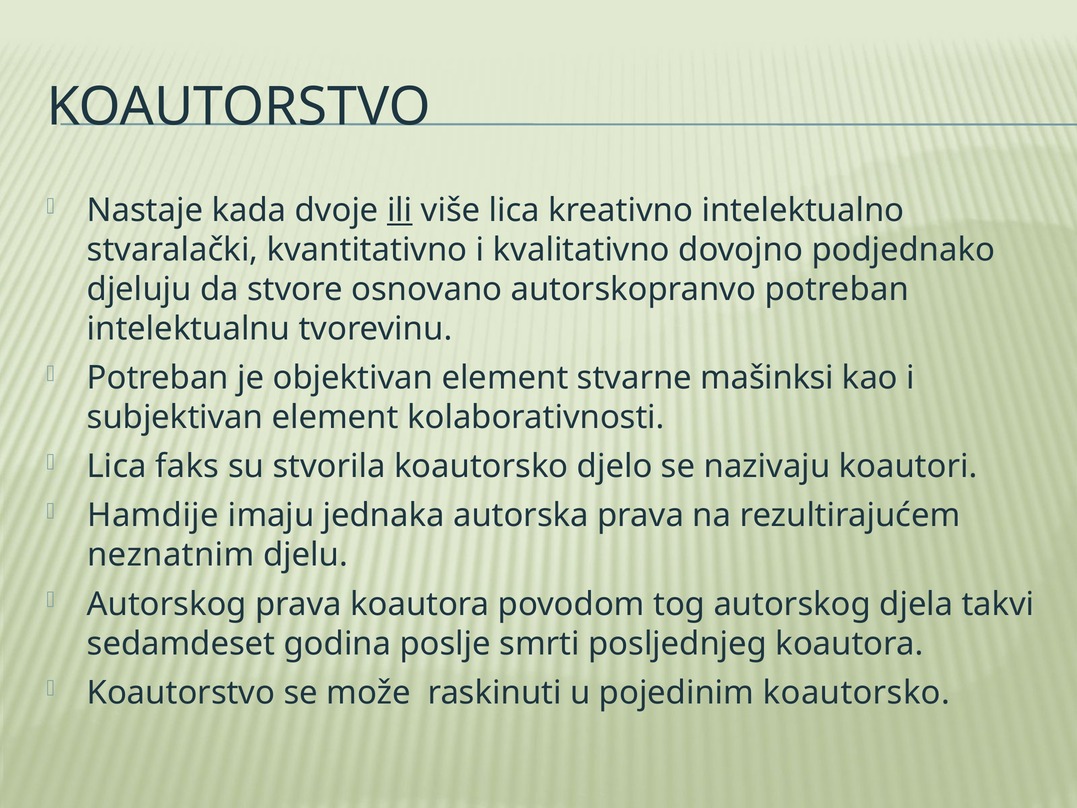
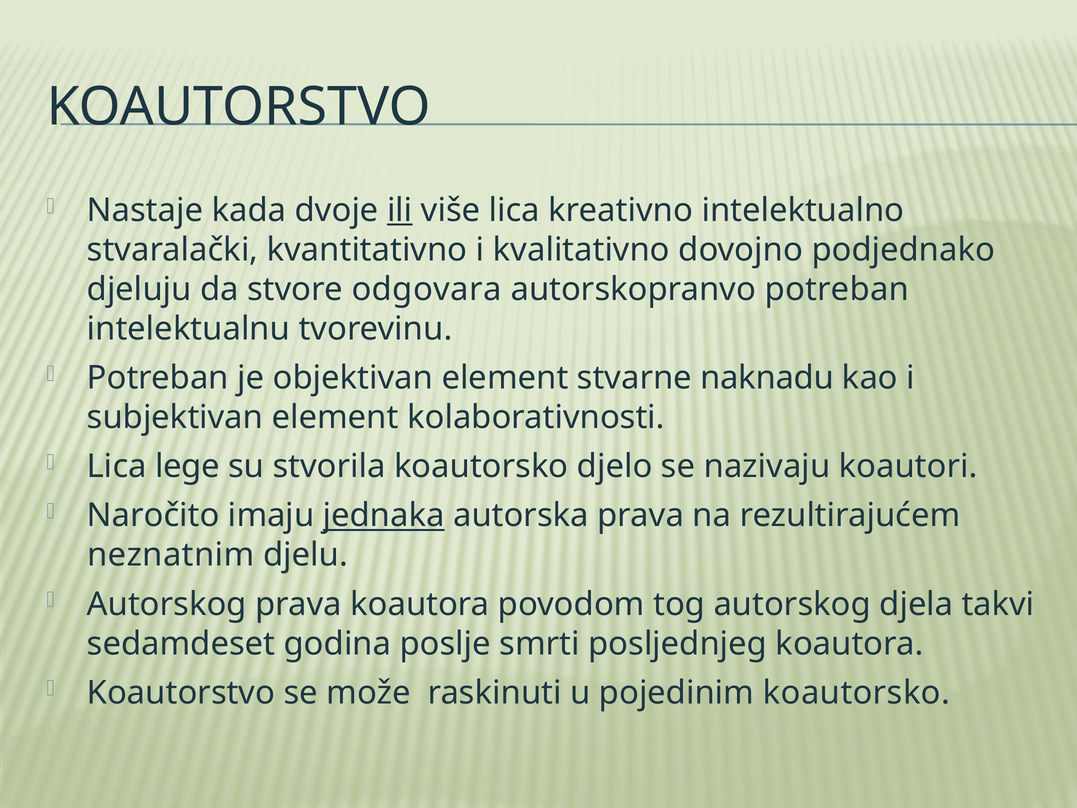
osnovano: osnovano -> odgovara
mašinksi: mašinksi -> naknadu
faks: faks -> lege
Hamdije: Hamdije -> Naročito
jednaka underline: none -> present
